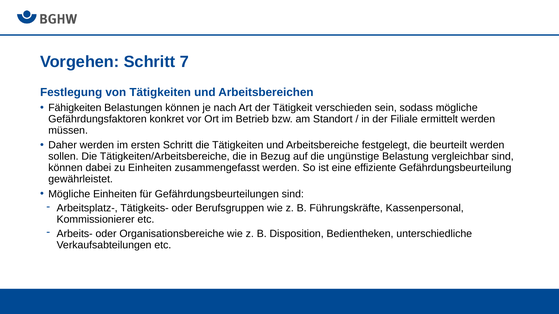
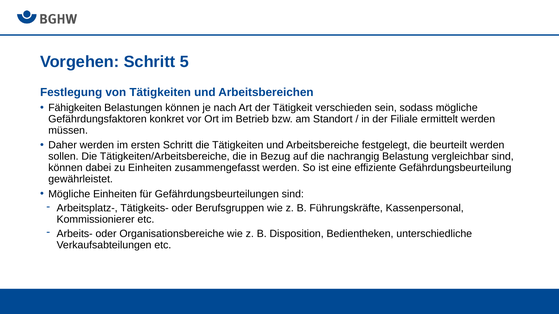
7: 7 -> 5
ungünstige: ungünstige -> nachrangig
